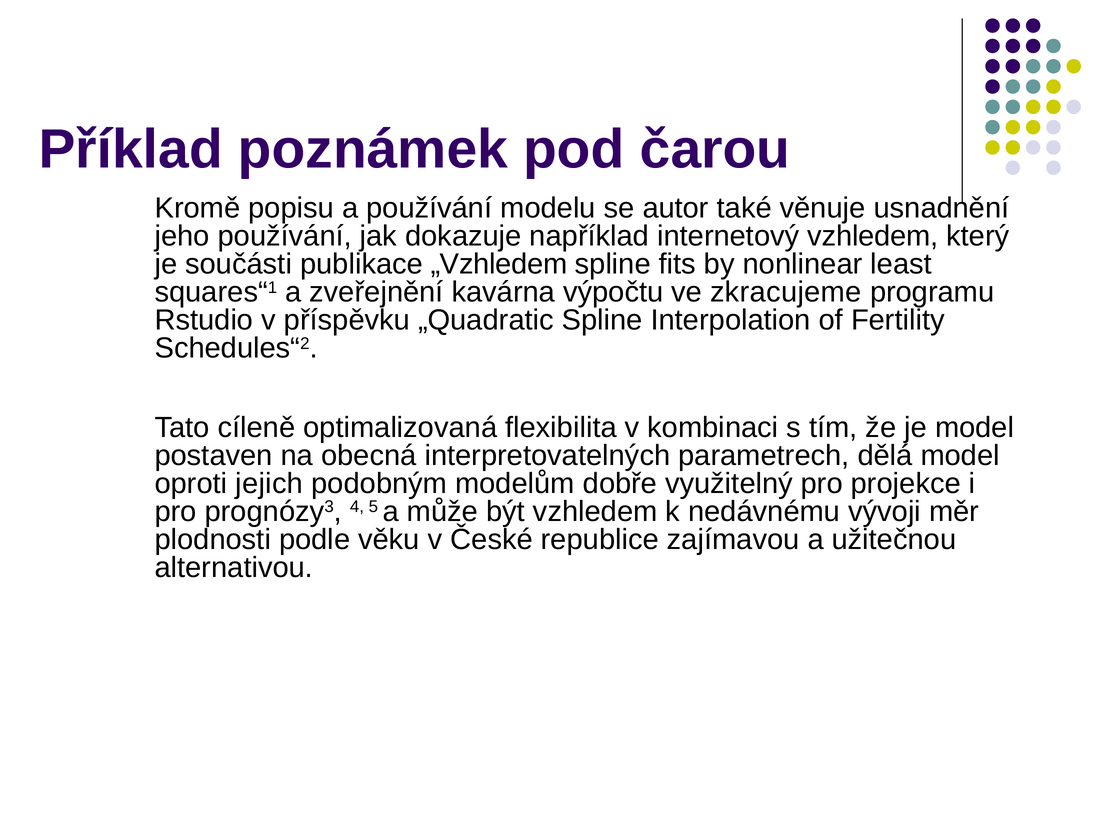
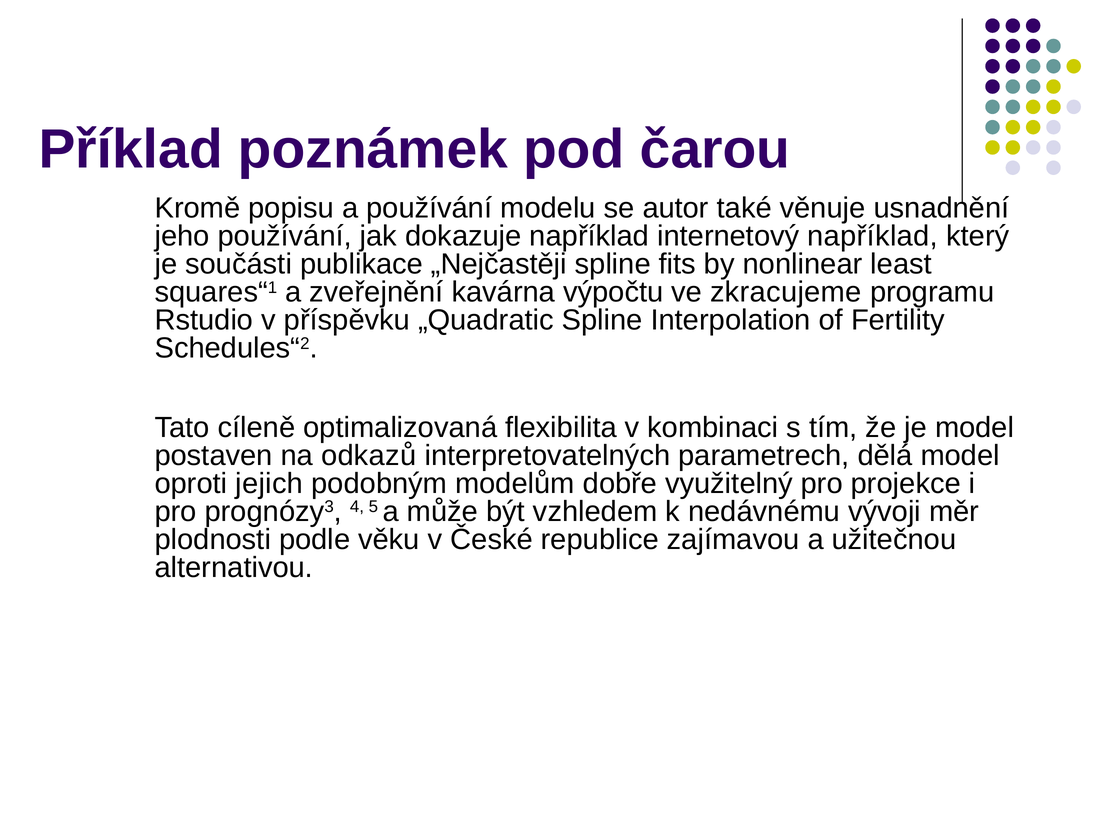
internetový vzhledem: vzhledem -> například
„Vzhledem: „Vzhledem -> „Nejčastěji
obecná: obecná -> odkazů
